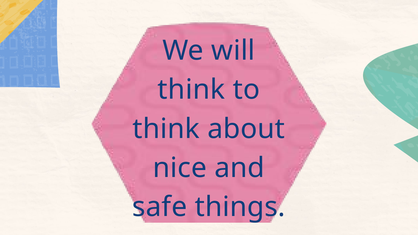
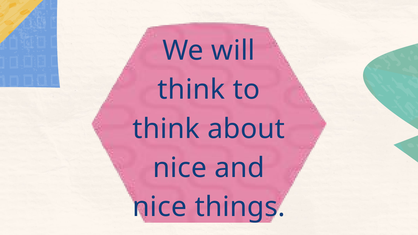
safe at (160, 207): safe -> nice
